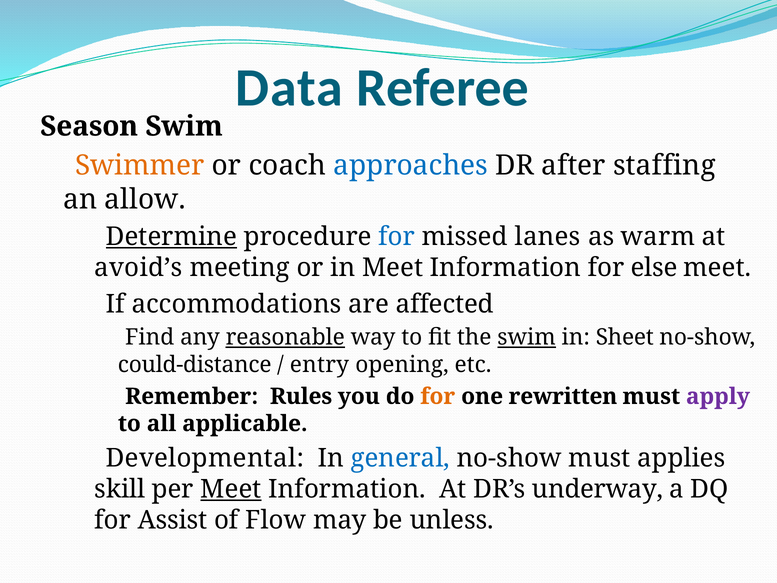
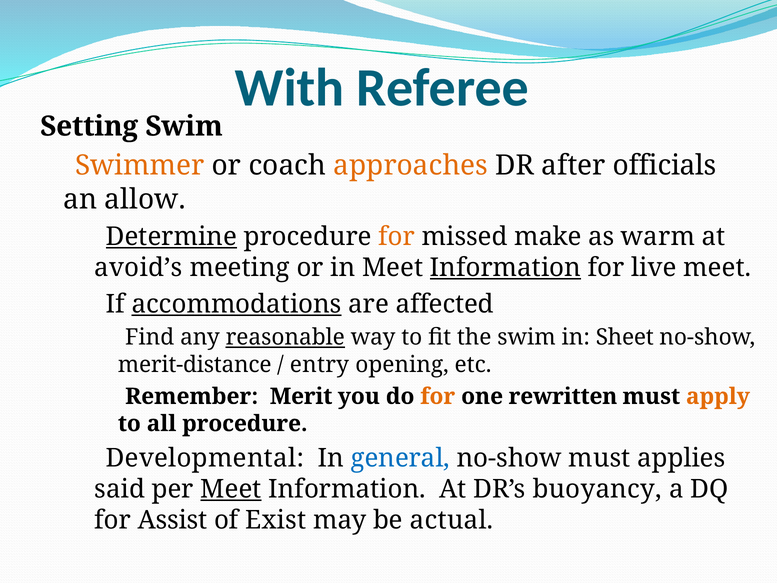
Data: Data -> With
Season: Season -> Setting
approaches colour: blue -> orange
staffing: staffing -> officials
for at (397, 237) colour: blue -> orange
lanes: lanes -> make
Information at (505, 268) underline: none -> present
else: else -> live
accommodations underline: none -> present
swim at (527, 337) underline: present -> none
could-distance: could-distance -> merit-distance
Rules: Rules -> Merit
apply colour: purple -> orange
all applicable: applicable -> procedure
skill: skill -> said
underway: underway -> buoyancy
Flow: Flow -> Exist
unless: unless -> actual
